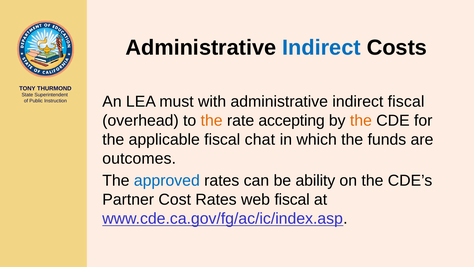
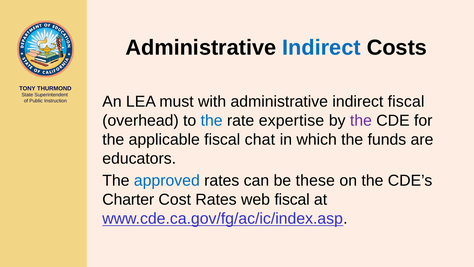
the at (212, 120) colour: orange -> blue
accepting: accepting -> expertise
the at (361, 120) colour: orange -> purple
outcomes: outcomes -> educators
ability: ability -> these
Partner: Partner -> Charter
